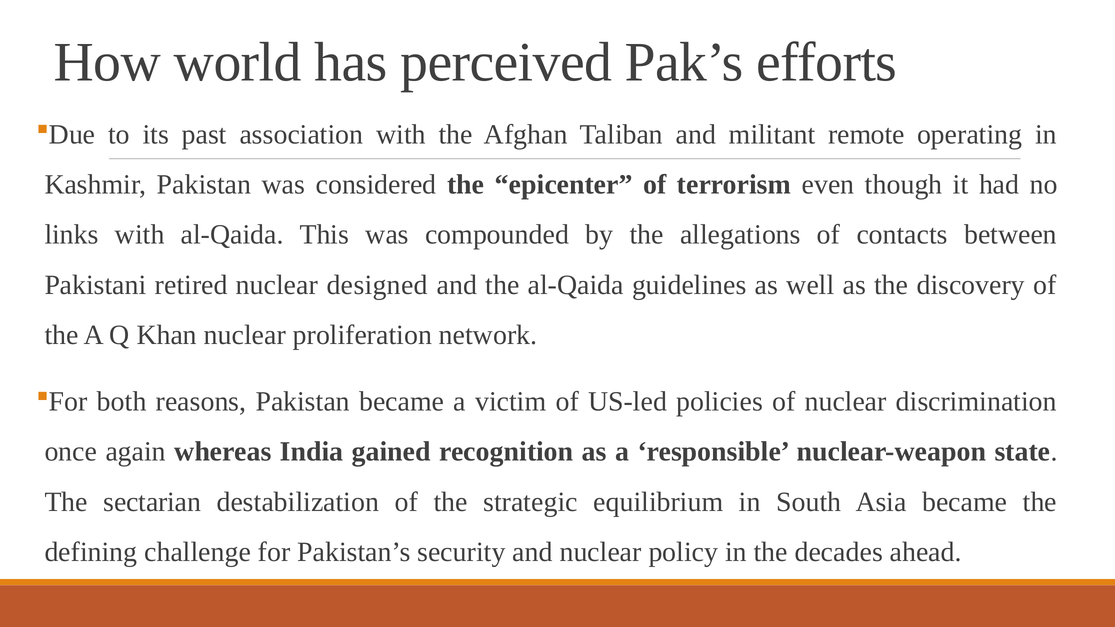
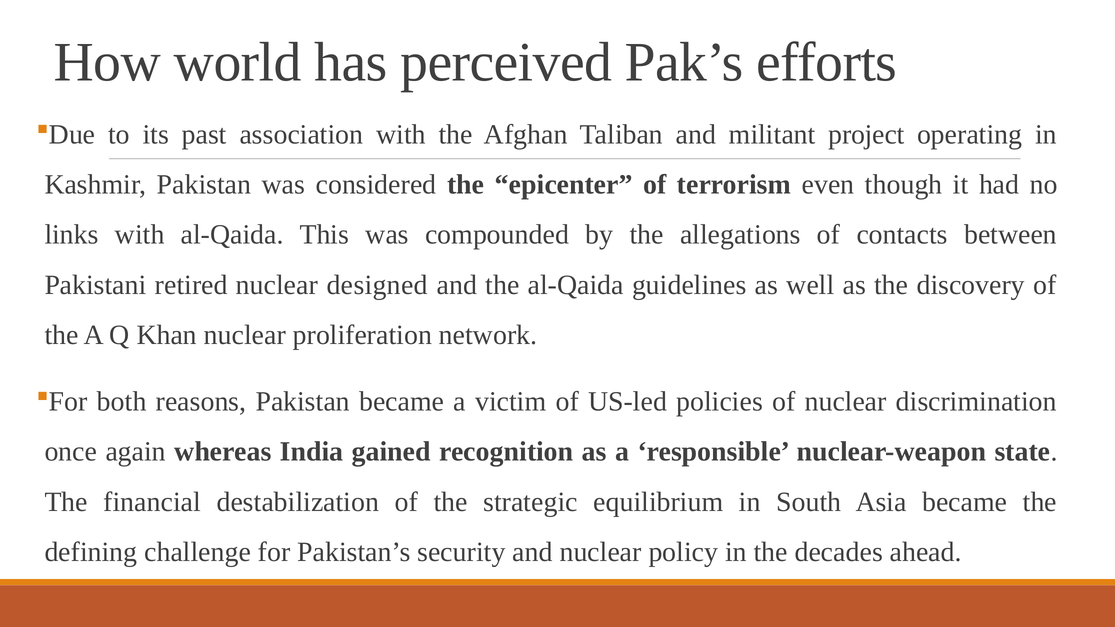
remote: remote -> project
sectarian: sectarian -> financial
